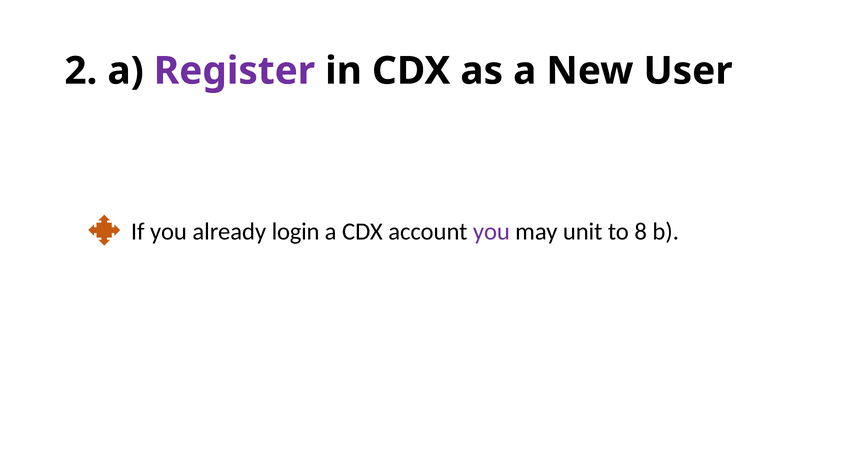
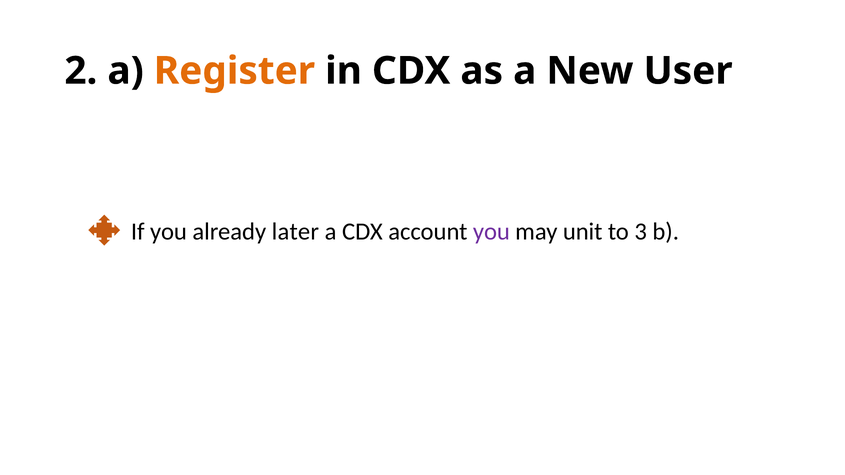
Register colour: purple -> orange
login: login -> later
8: 8 -> 3
